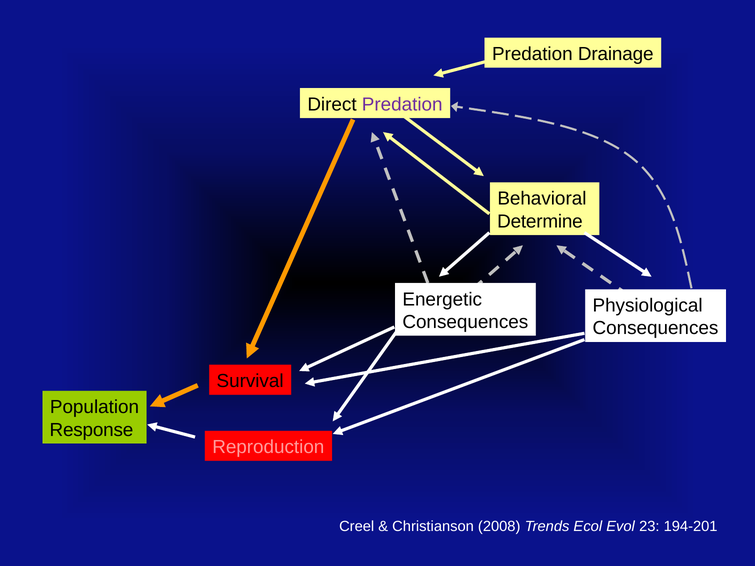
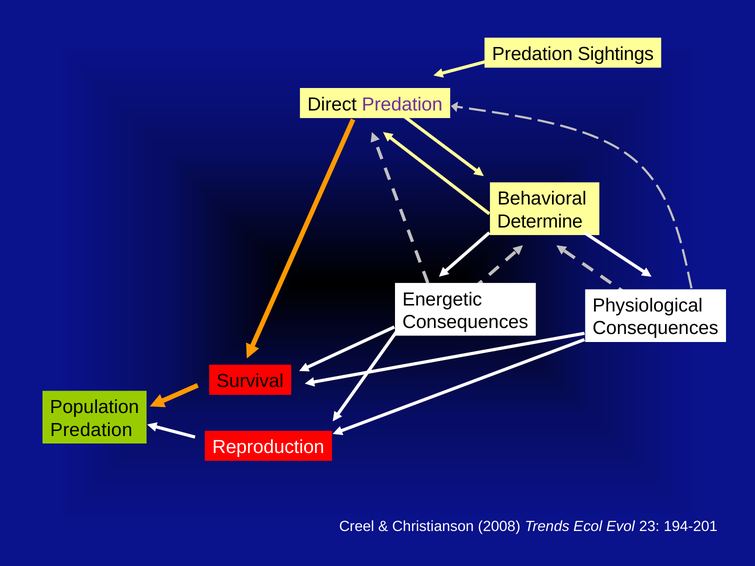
Drainage: Drainage -> Sightings
Response at (91, 430): Response -> Predation
Reproduction colour: pink -> white
